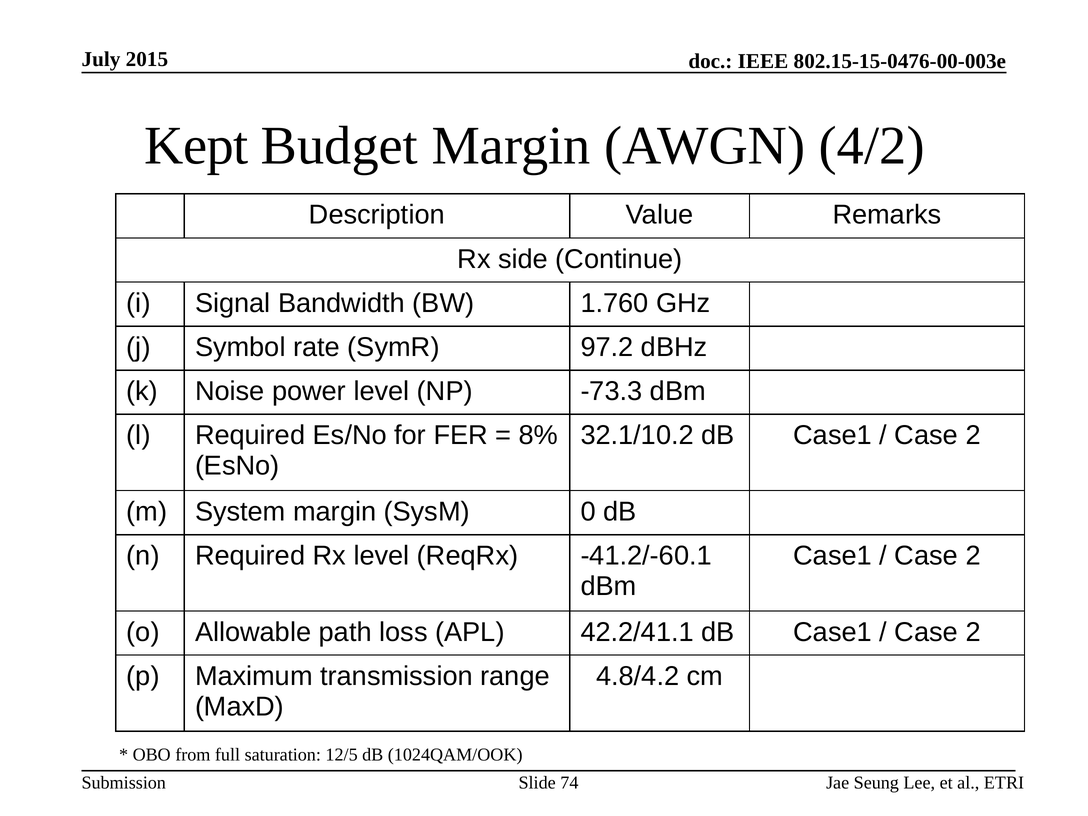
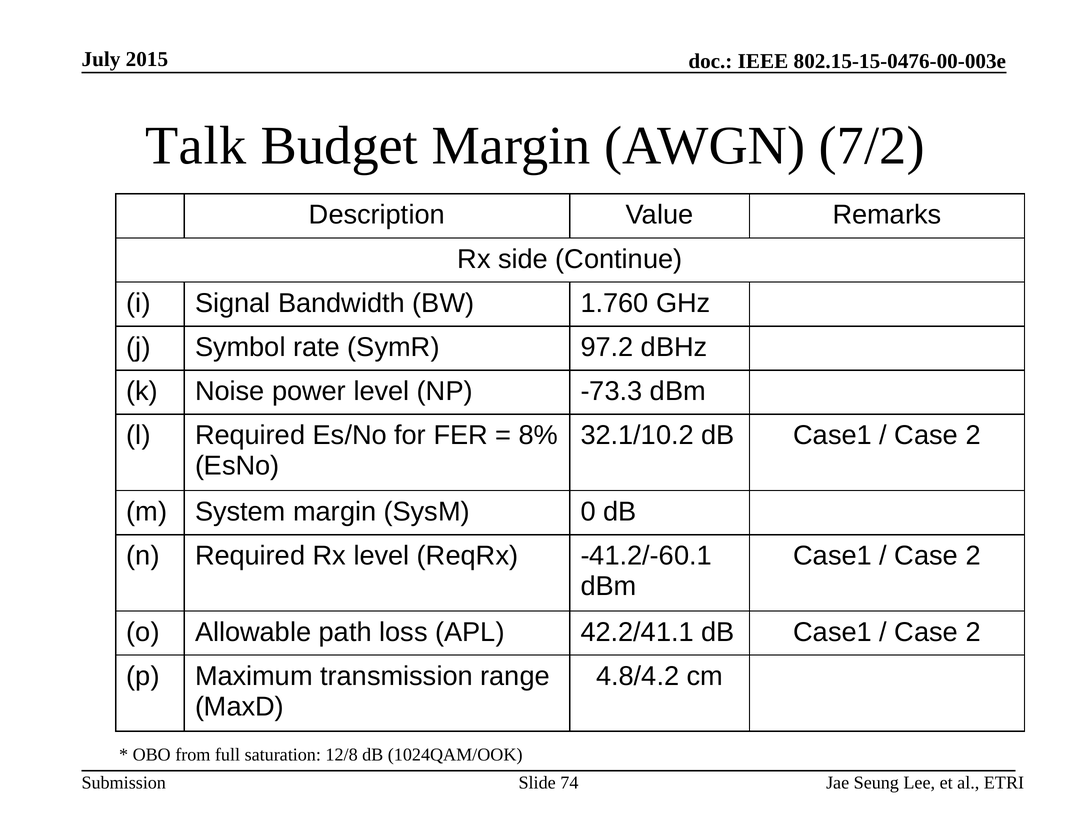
Kept: Kept -> Talk
4/2: 4/2 -> 7/2
12/5: 12/5 -> 12/8
